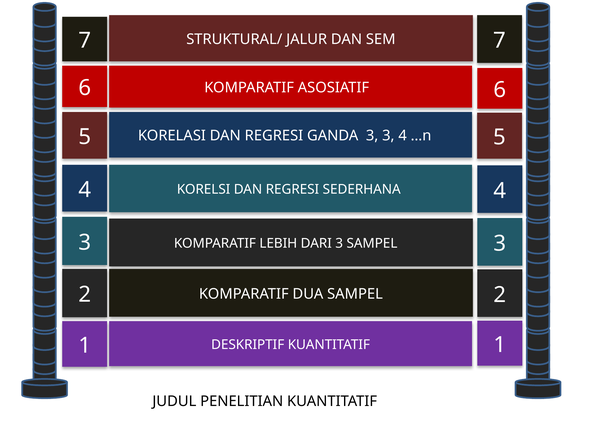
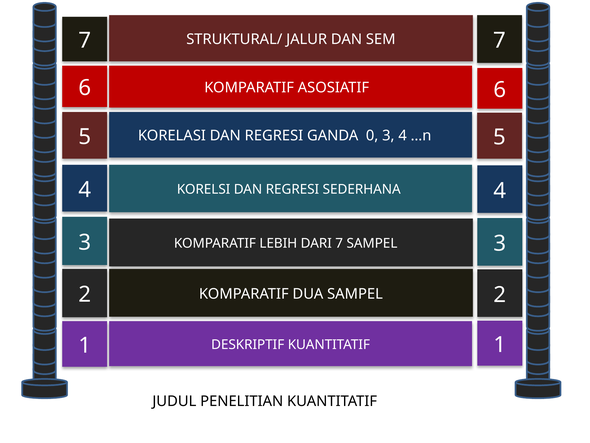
GANDA 3: 3 -> 0
DARI 3: 3 -> 7
